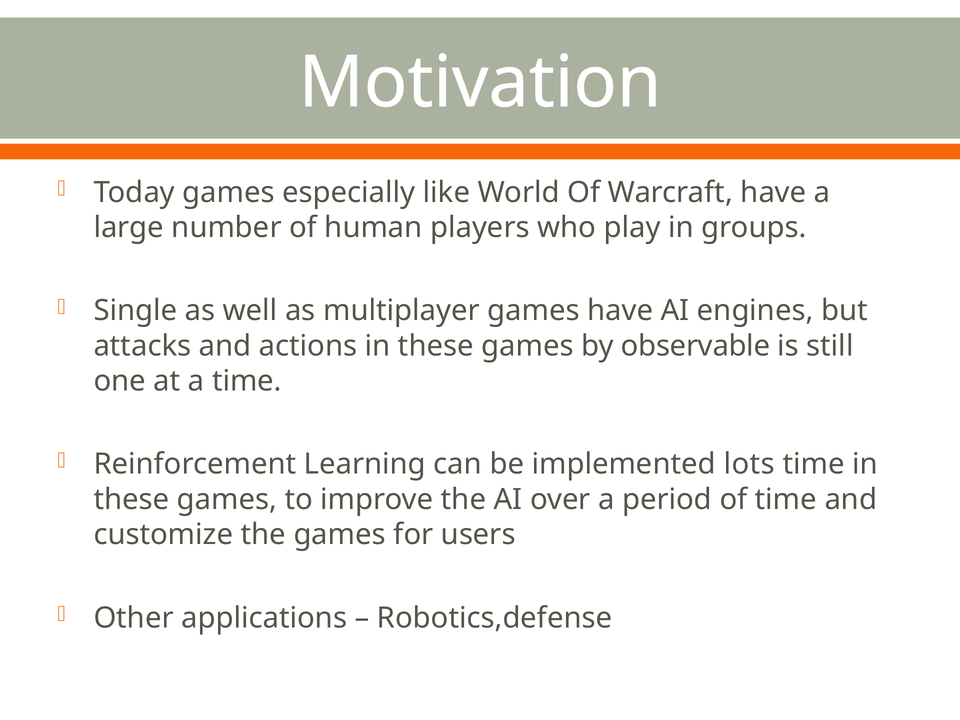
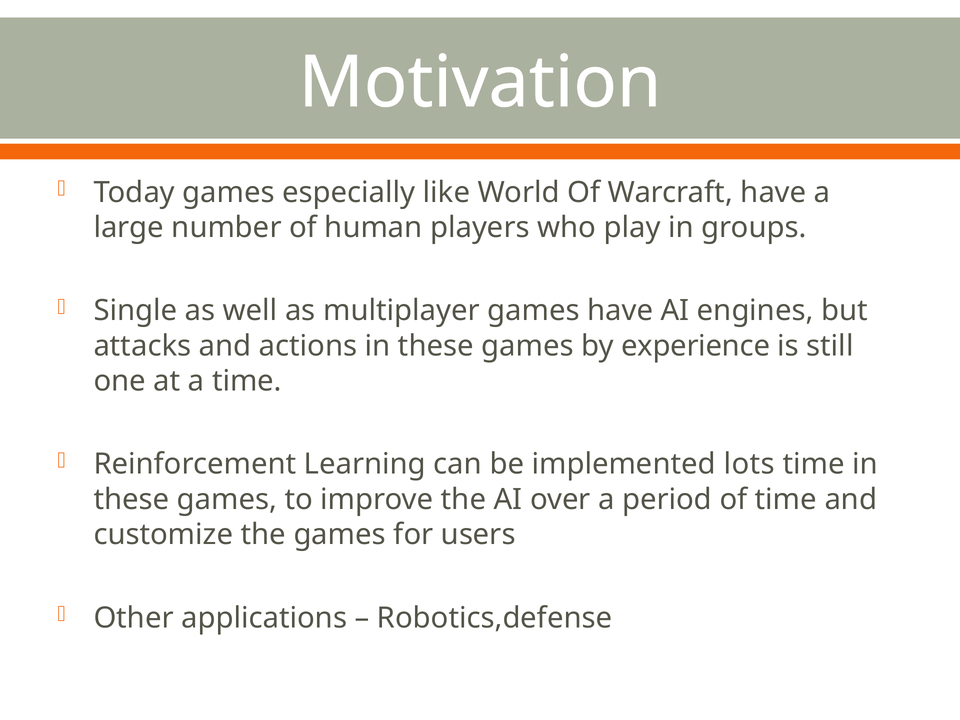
observable: observable -> experience
